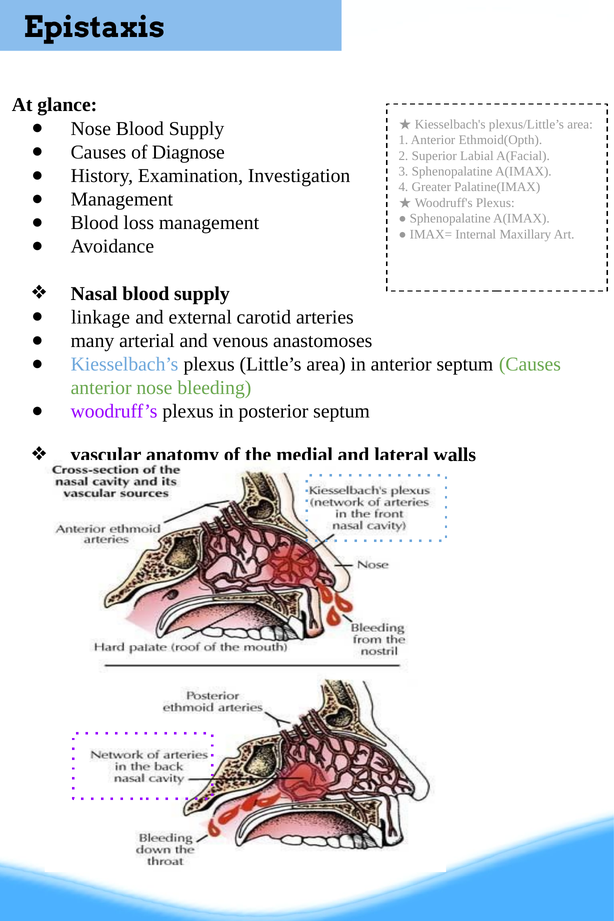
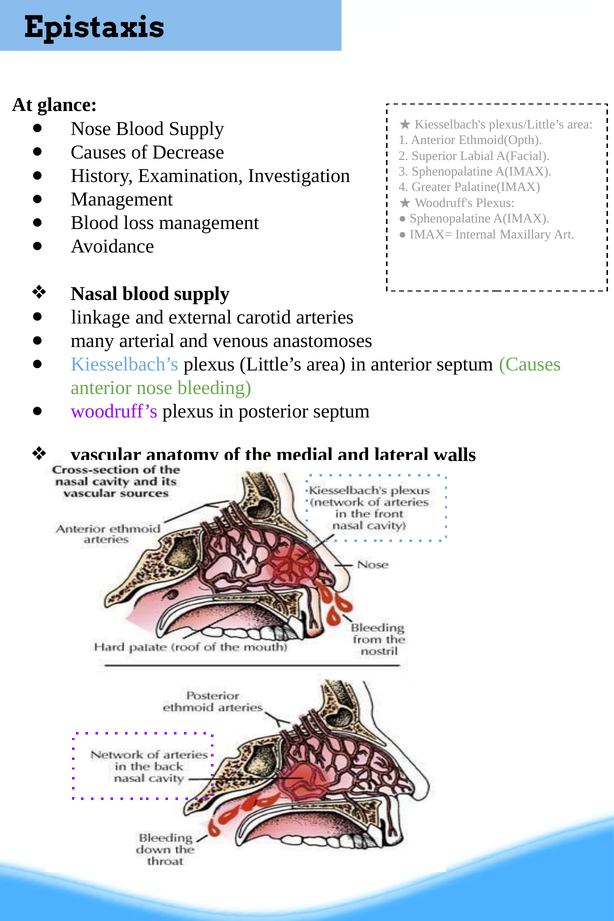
Diagnose: Diagnose -> Decrease
